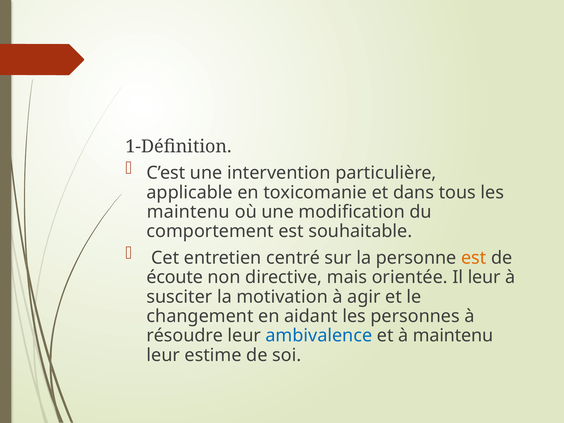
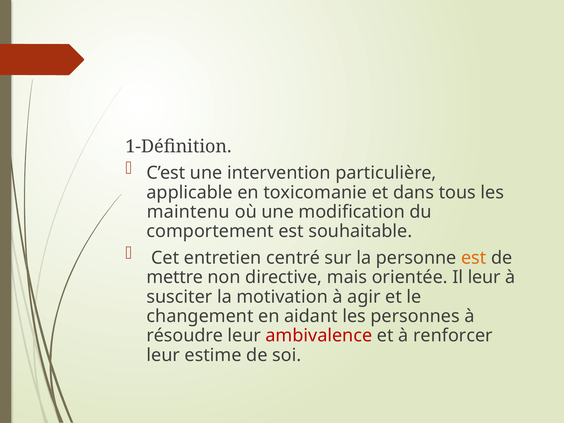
écoute: écoute -> mettre
ambivalence colour: blue -> red
à maintenu: maintenu -> renforcer
